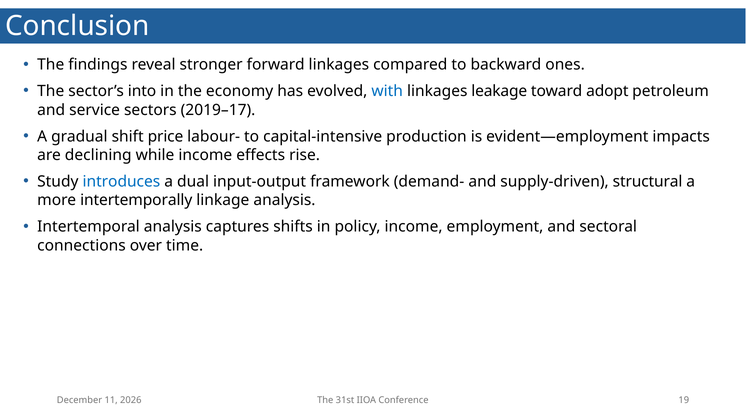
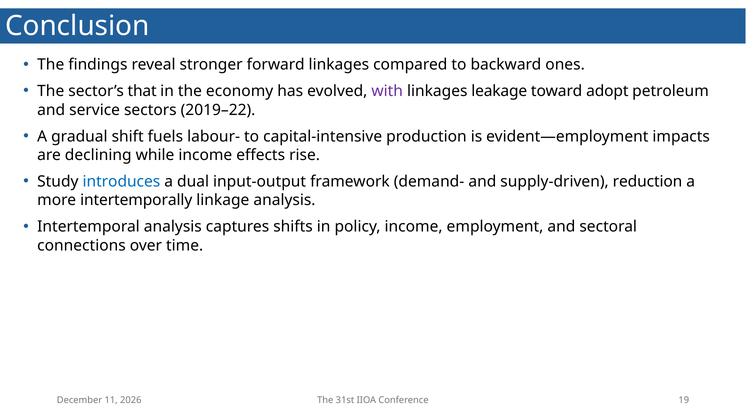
into: into -> that
with colour: blue -> purple
2019–17: 2019–17 -> 2019–22
price: price -> fuels
structural: structural -> reduction
